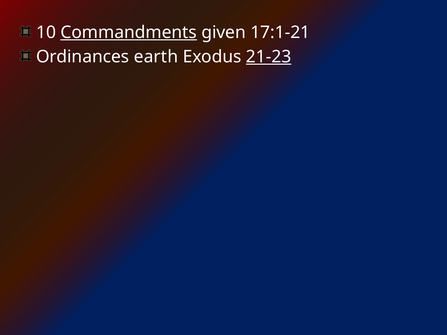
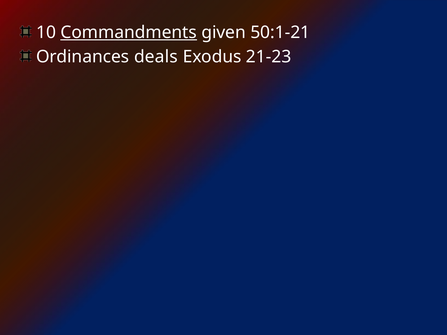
17:1-21: 17:1-21 -> 50:1-21
earth: earth -> deals
21-23 underline: present -> none
